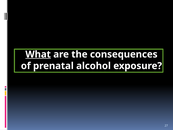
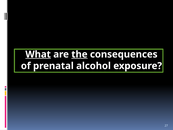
the underline: none -> present
